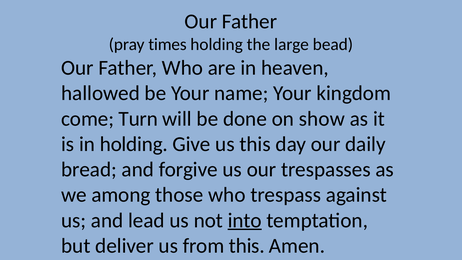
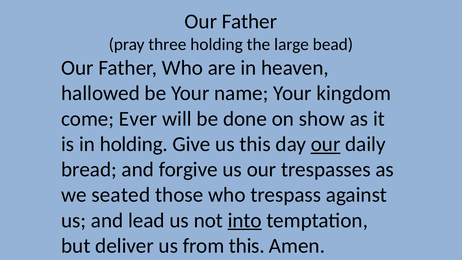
times: times -> three
Turn: Turn -> Ever
our at (326, 144) underline: none -> present
among: among -> seated
